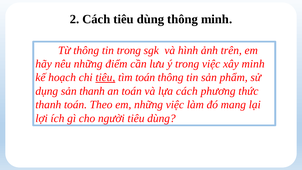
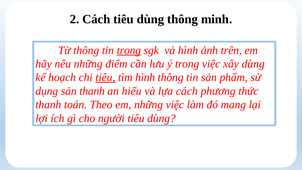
trong at (129, 50) underline: none -> present
xây minh: minh -> dùng
tìm toán: toán -> hình
an toán: toán -> hiểu
